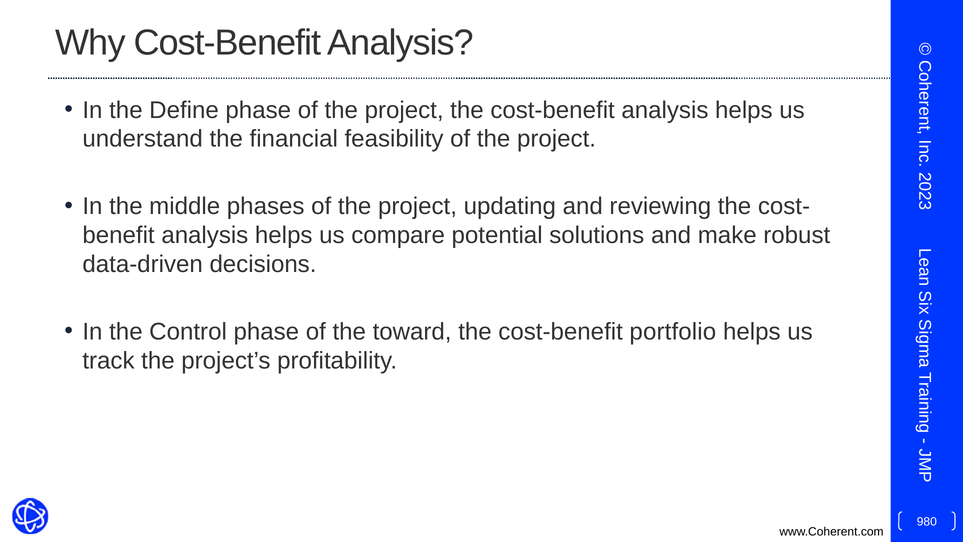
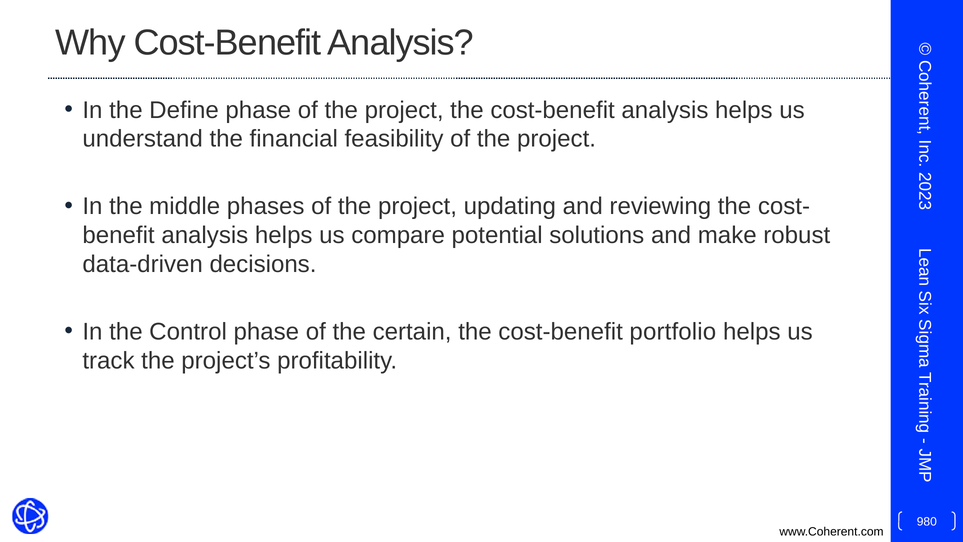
toward: toward -> certain
